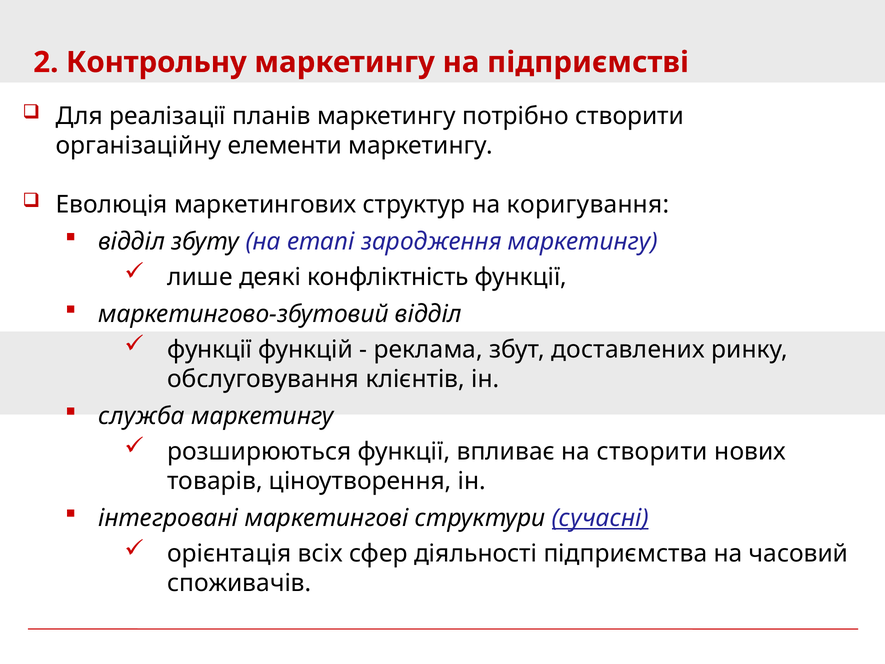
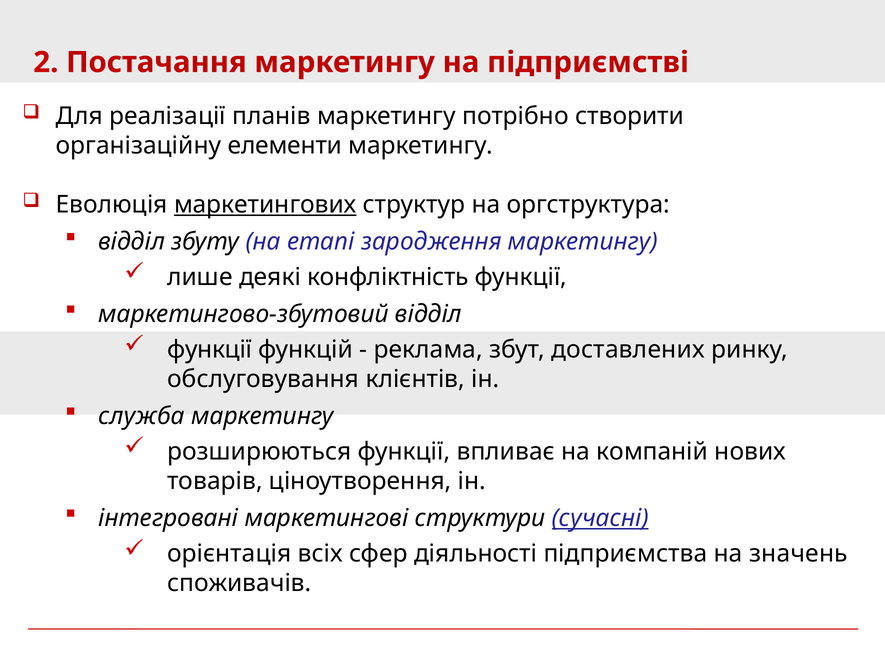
Контрольну: Контрольну -> Постачання
маркетингових underline: none -> present
коригування: коригування -> оргструктура
на створити: створити -> компаній
часовий: часовий -> значень
